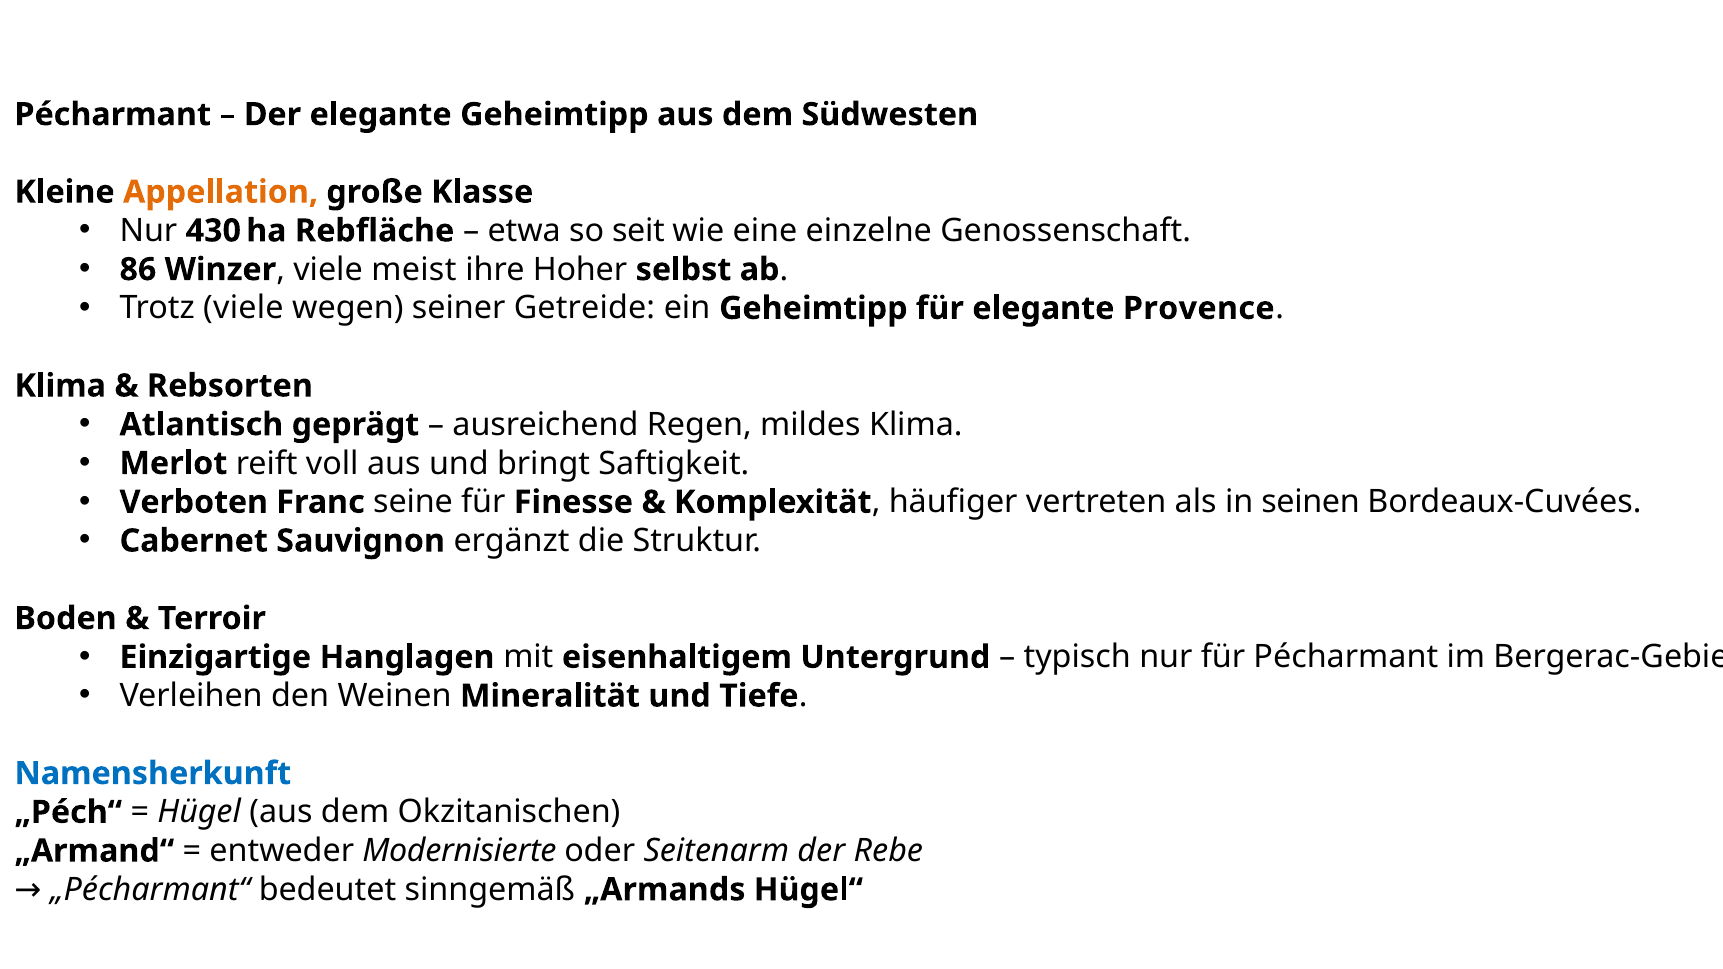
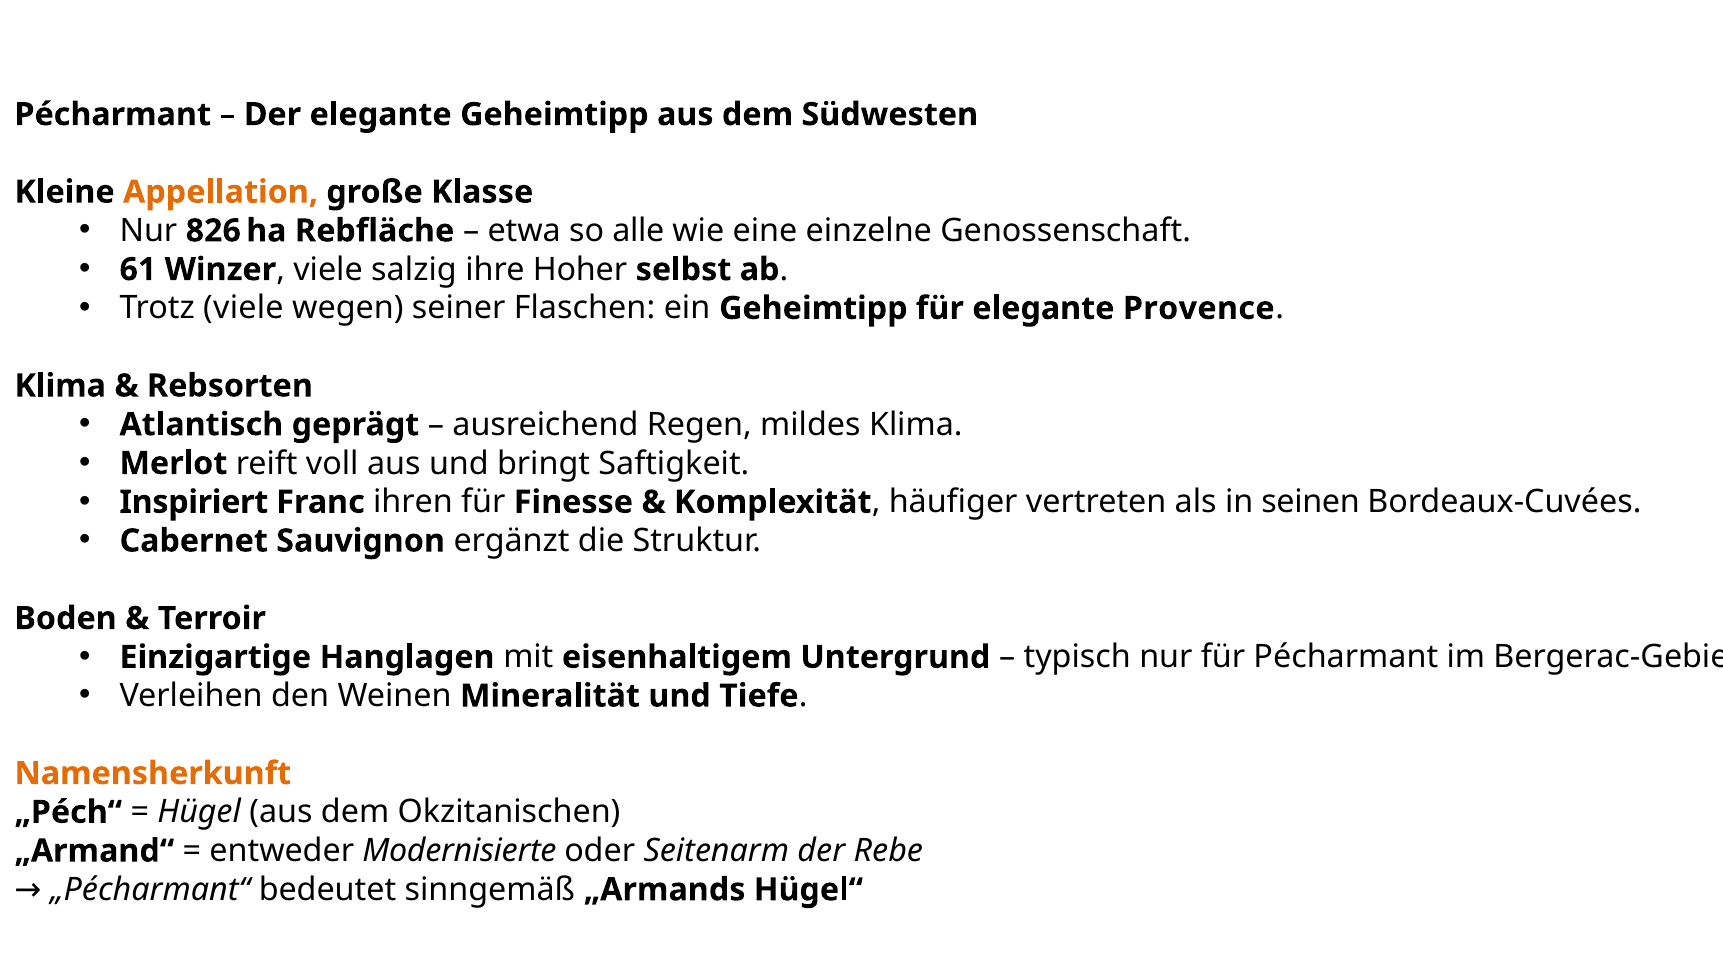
430: 430 -> 826
seit: seit -> alle
86: 86 -> 61
meist: meist -> salzig
Getreide: Getreide -> Flaschen
Verboten: Verboten -> Inspiriert
seine: seine -> ihren
Namensherkunft colour: blue -> orange
